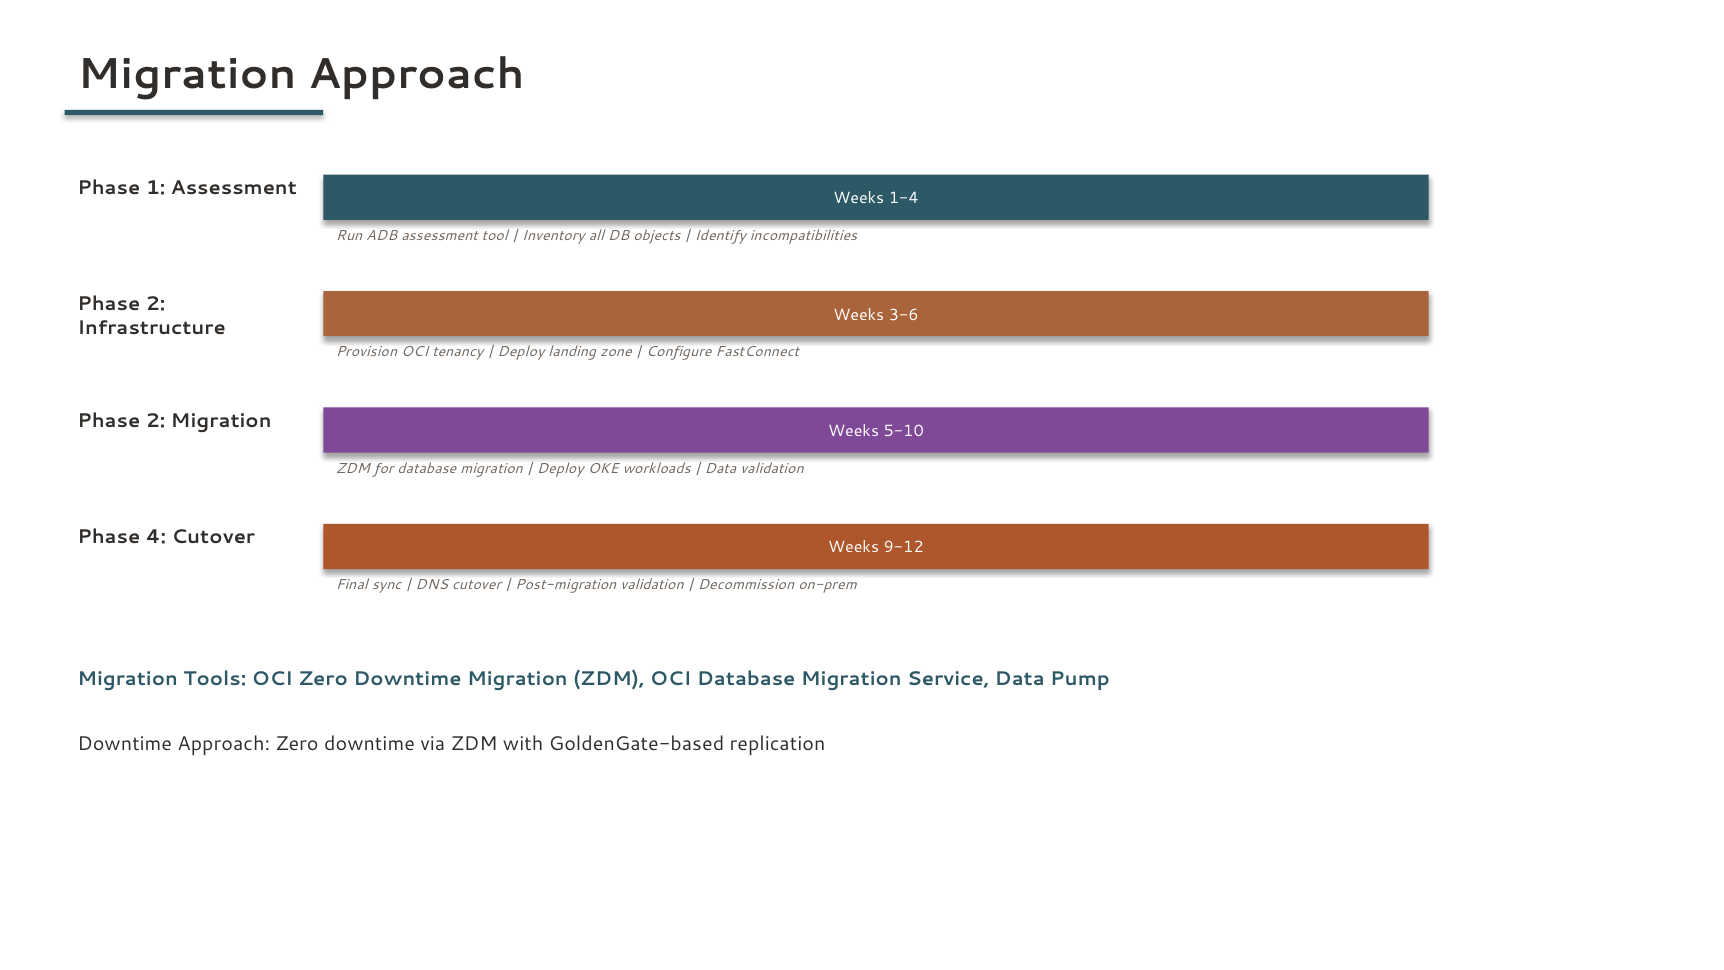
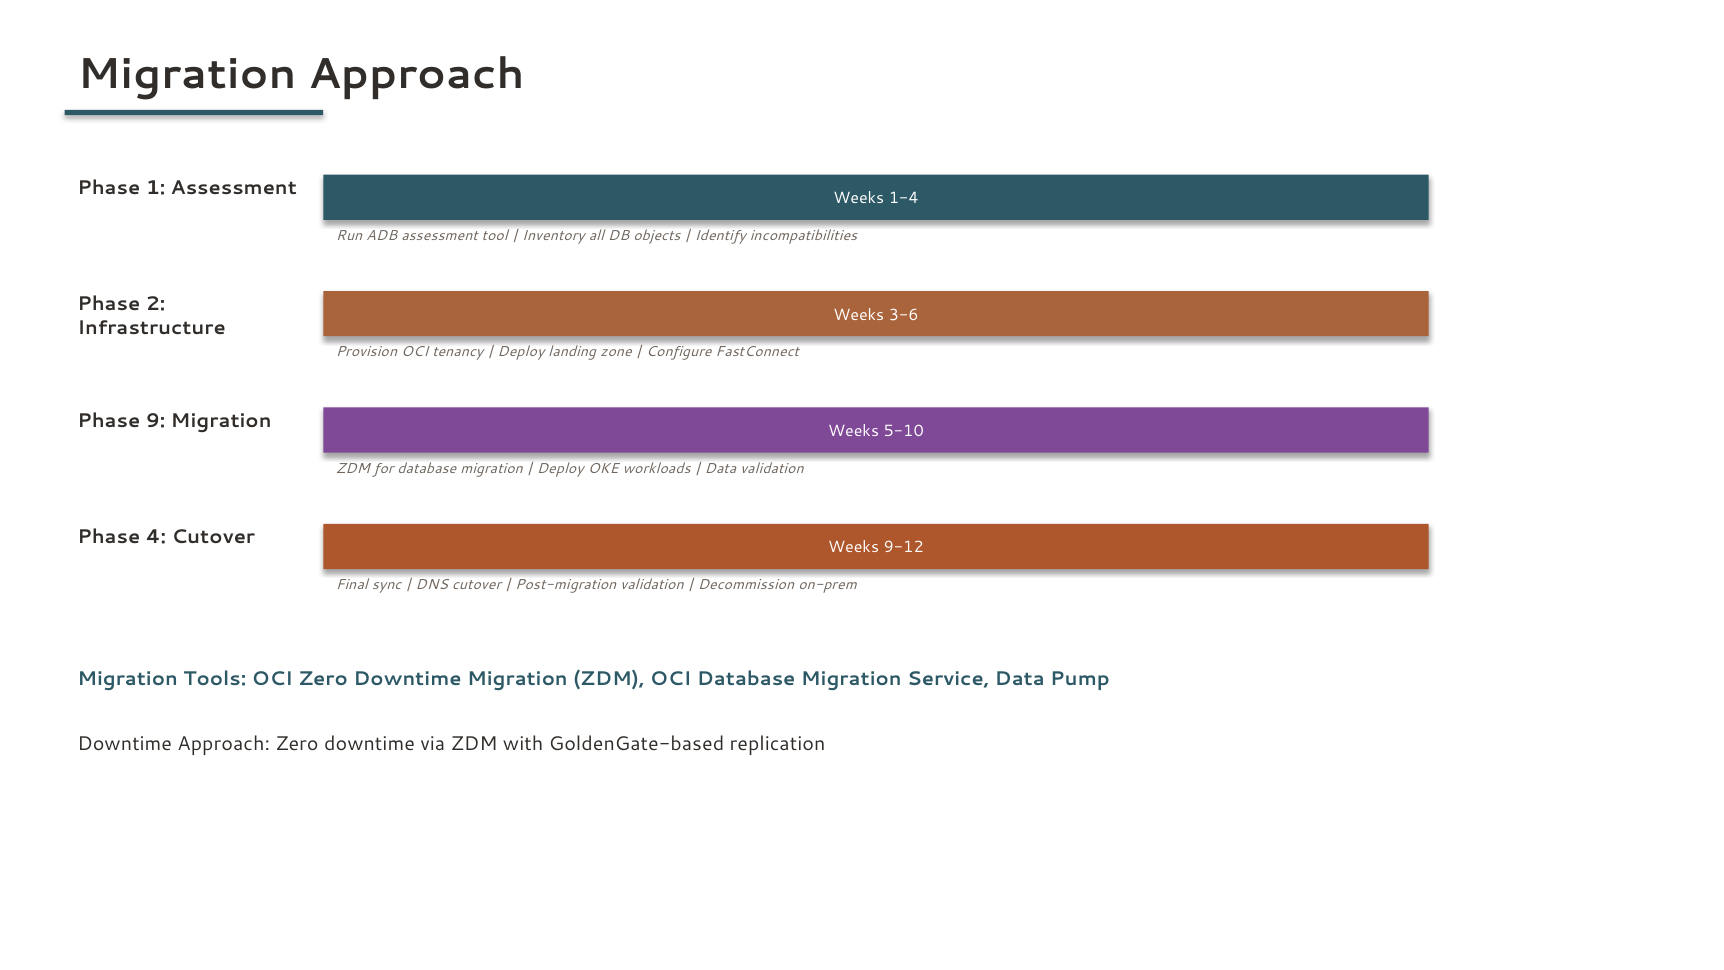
2 at (156, 420): 2 -> 9
